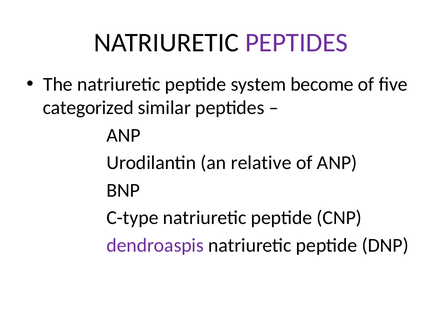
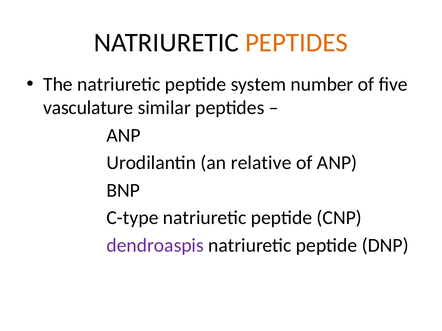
PEPTIDES at (296, 43) colour: purple -> orange
become: become -> number
categorized: categorized -> vasculature
